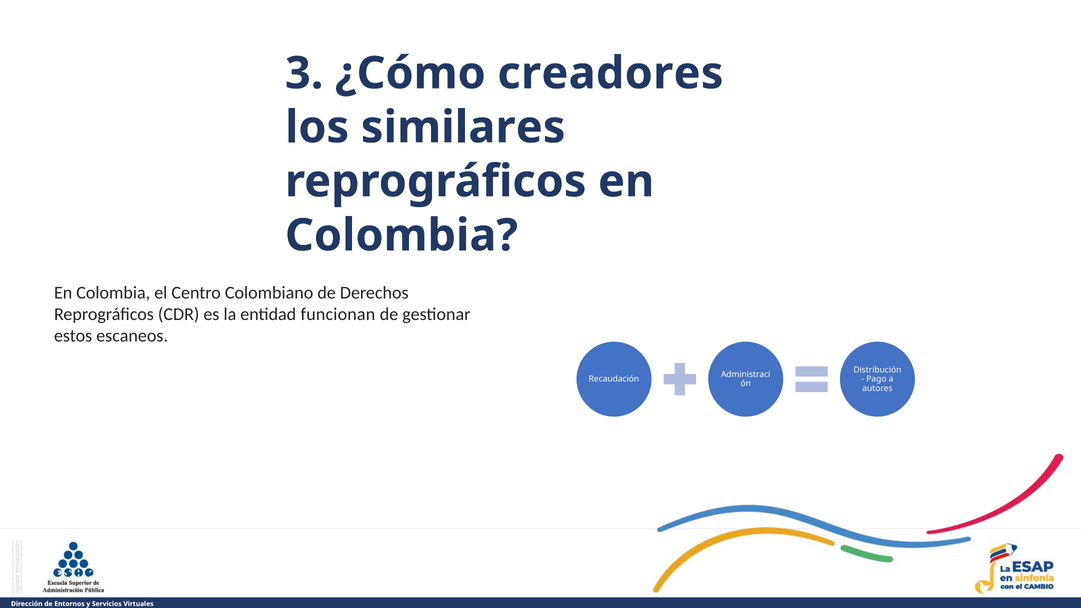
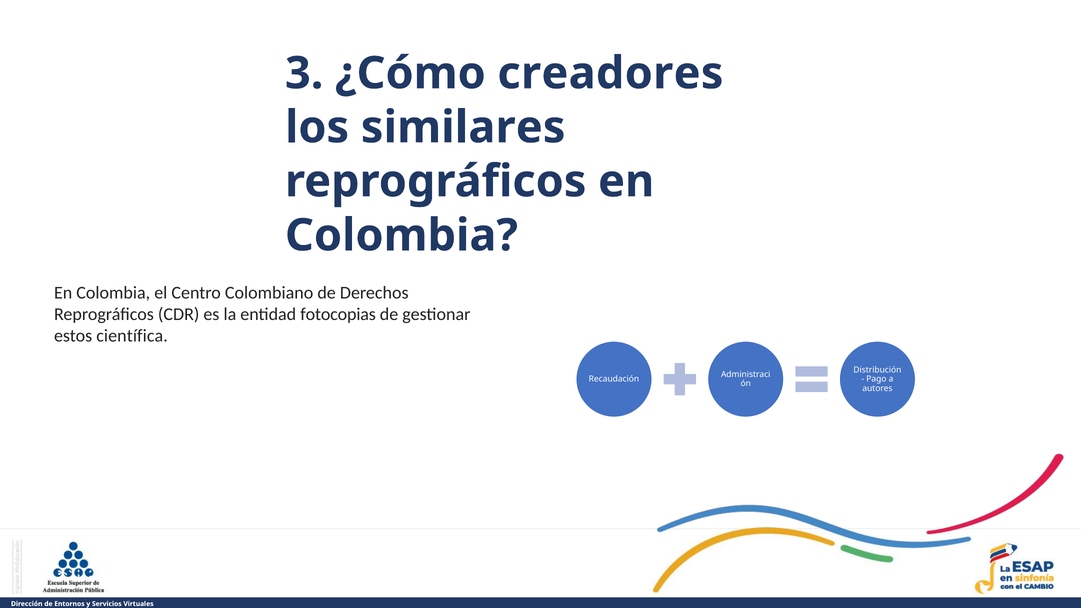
funcionan: funcionan -> fotocopias
escaneos: escaneos -> científica
